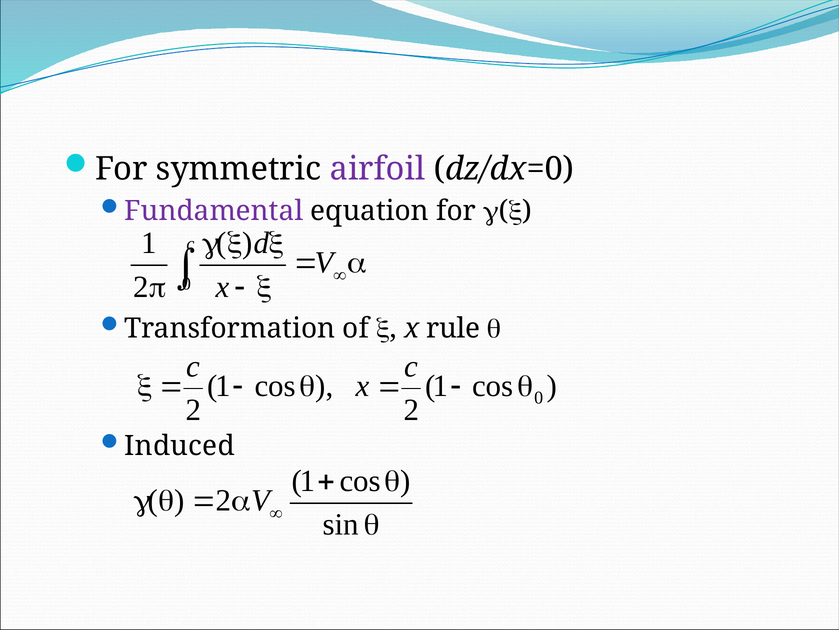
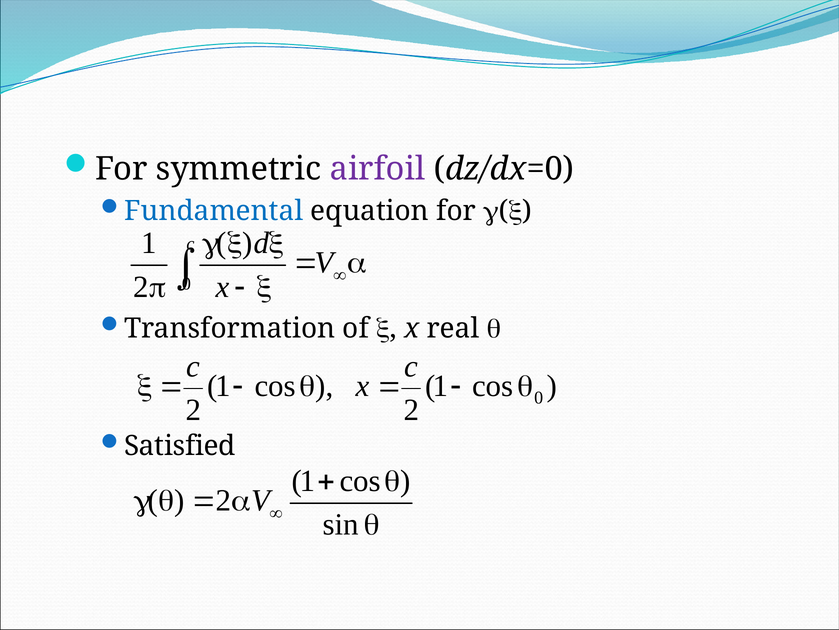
Fundamental colour: purple -> blue
rule: rule -> real
Induced: Induced -> Satisfied
